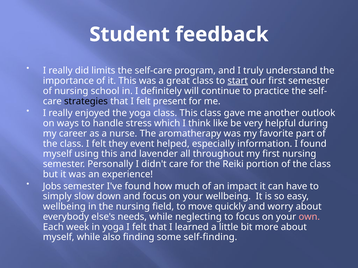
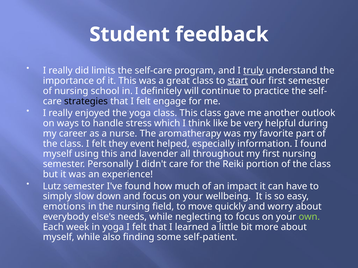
truly underline: none -> present
present: present -> engage
Jobs: Jobs -> Lutz
wellbeing at (64, 207): wellbeing -> emotions
own colour: pink -> light green
self-finding: self-finding -> self-patient
